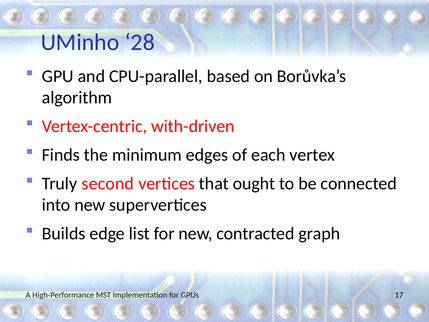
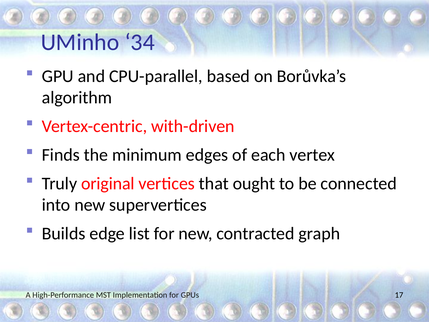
28: 28 -> 34
second: second -> original
